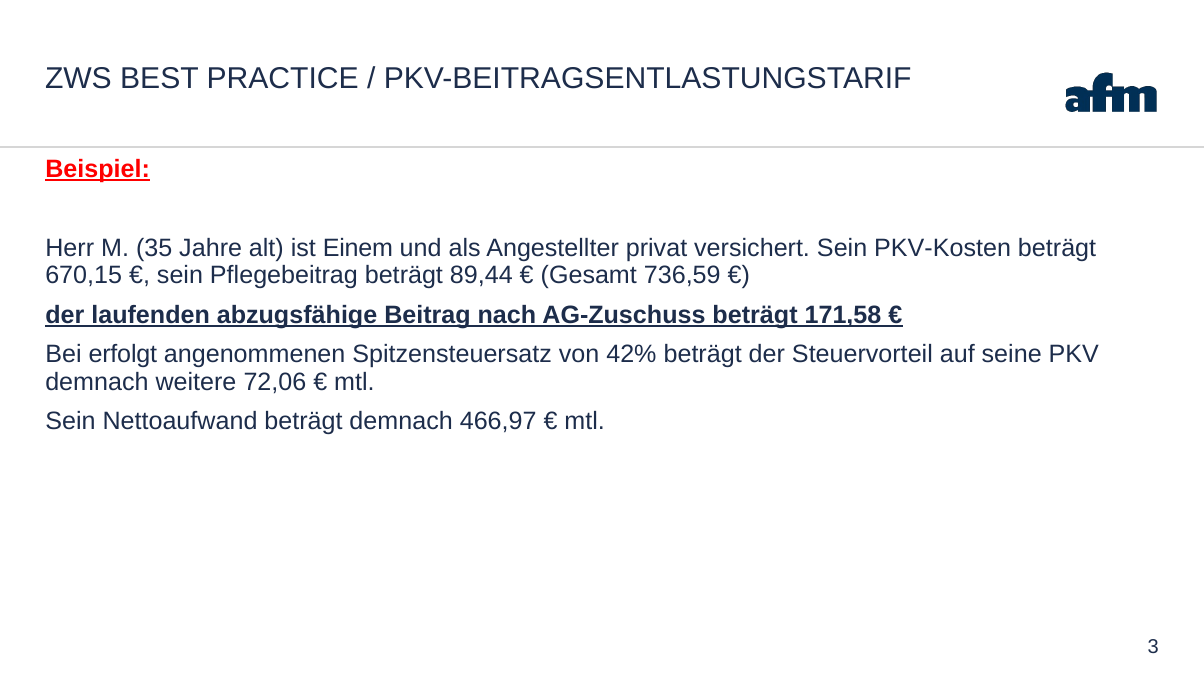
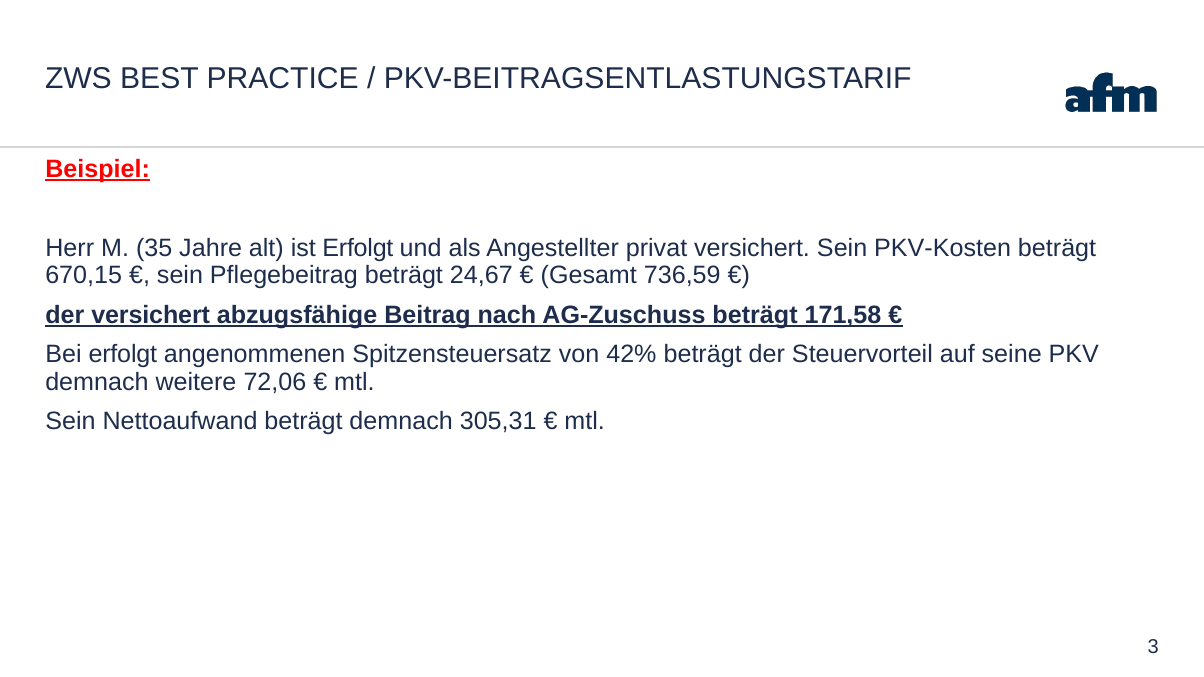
ist Einem: Einem -> Erfolgt
89,44: 89,44 -> 24,67
der laufenden: laufenden -> versichert
466,97: 466,97 -> 305,31
